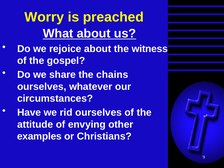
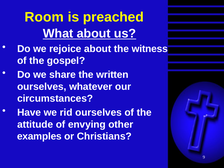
Worry: Worry -> Room
chains: chains -> written
